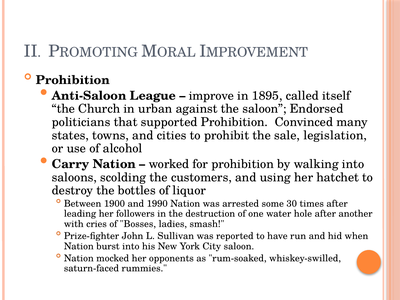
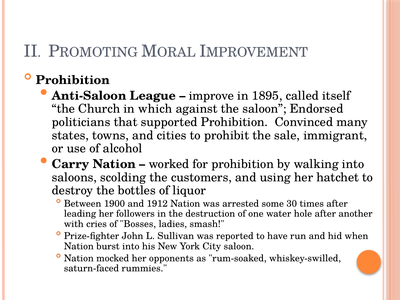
urban: urban -> which
legislation: legislation -> immigrant
1990: 1990 -> 1912
